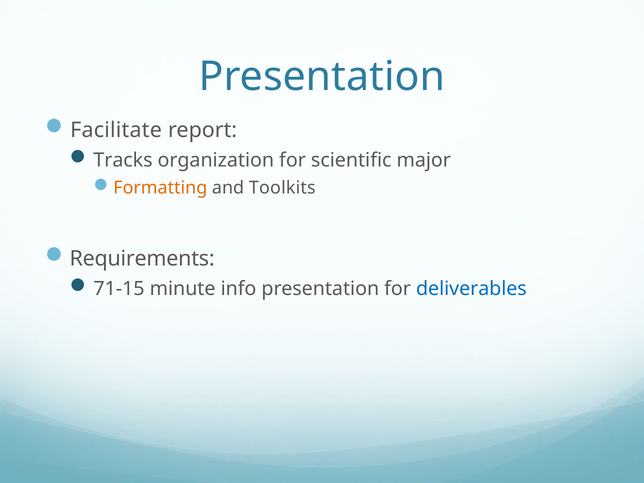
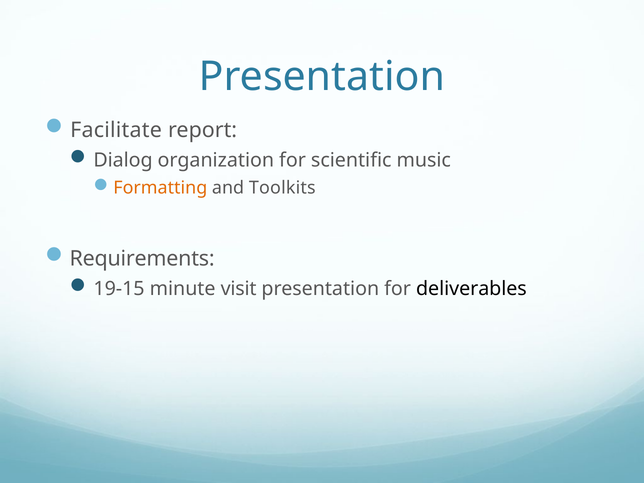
Tracks: Tracks -> Dialog
major: major -> music
71-15: 71-15 -> 19-15
info: info -> visit
deliverables colour: blue -> black
